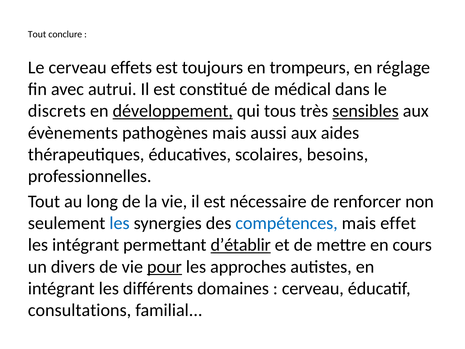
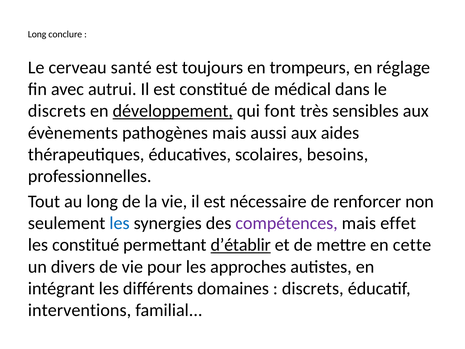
Tout at (37, 34): Tout -> Long
effets: effets -> santé
tous: tous -> font
sensibles underline: present -> none
compétences colour: blue -> purple
les intégrant: intégrant -> constitué
cours: cours -> cette
pour underline: present -> none
cerveau at (313, 288): cerveau -> discrets
consultations: consultations -> interventions
